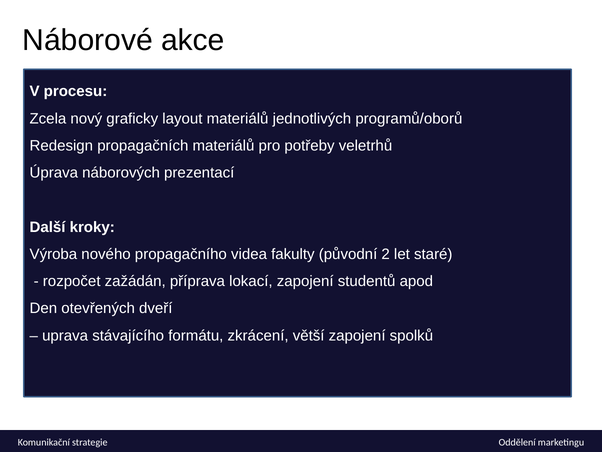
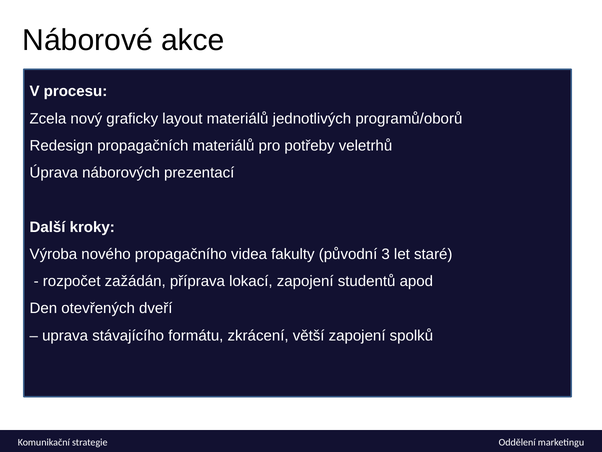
2: 2 -> 3
